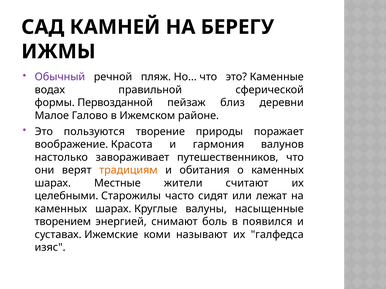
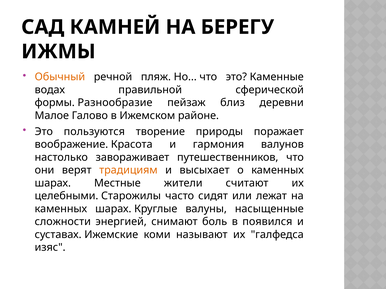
Обычный colour: purple -> orange
Первозданной: Первозданной -> Разнообразие
обитания: обитания -> высыхает
творением: творением -> сложности
